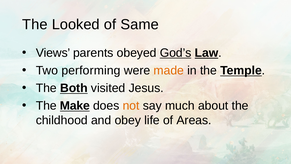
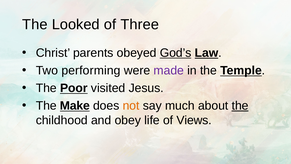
Same: Same -> Three
Views: Views -> Christ
made colour: orange -> purple
Both: Both -> Poor
the at (240, 106) underline: none -> present
Areas: Areas -> Views
